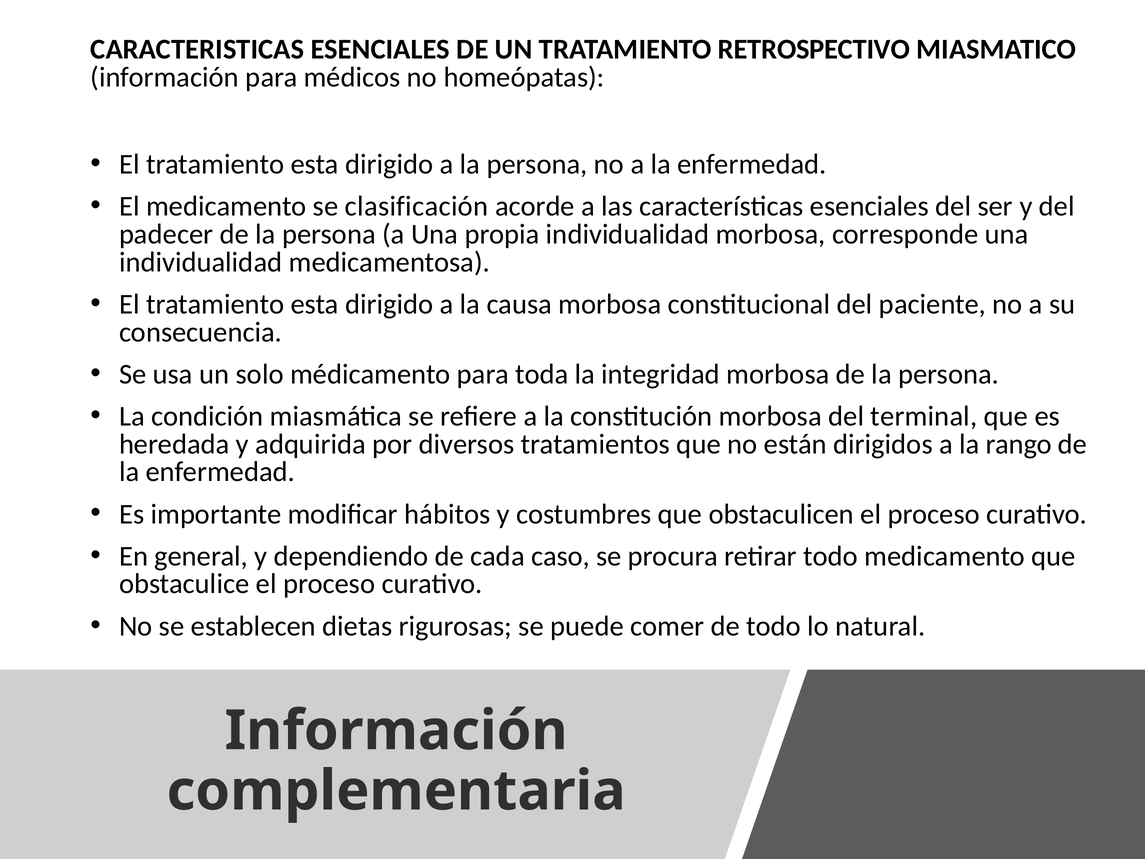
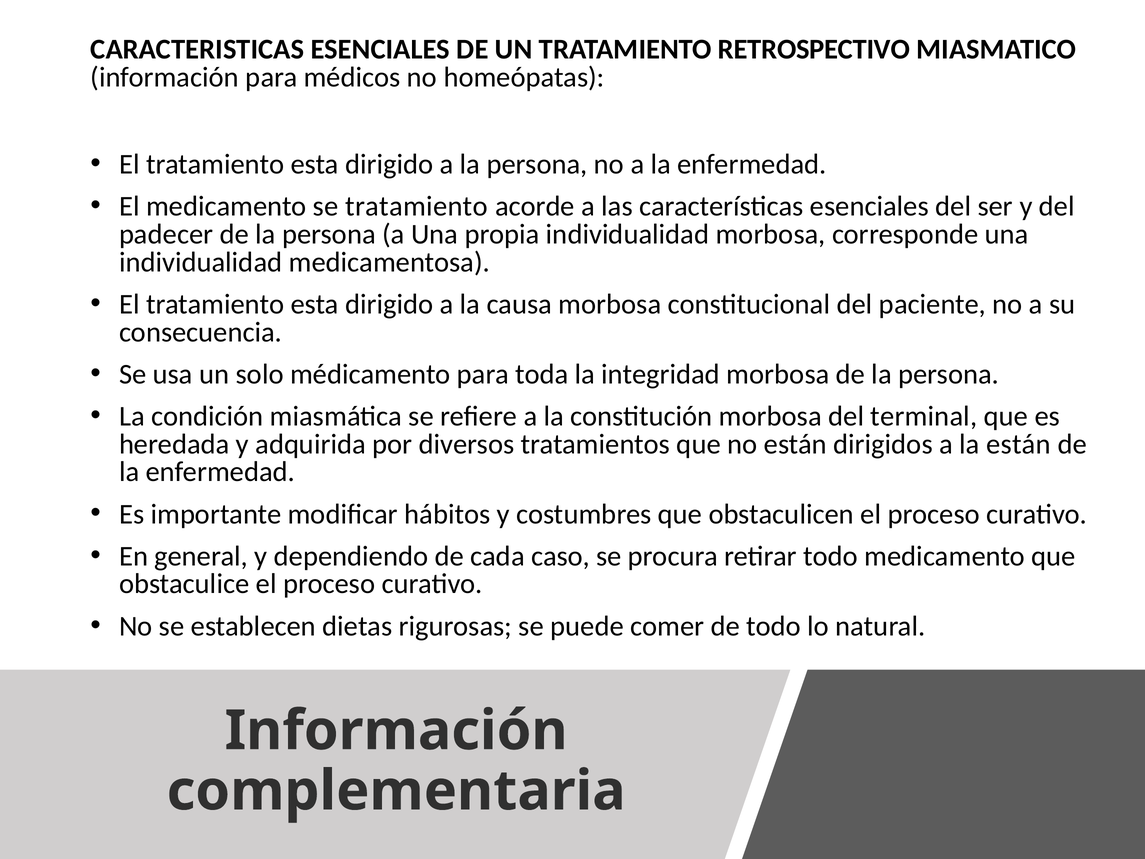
se clasificación: clasificación -> tratamiento
la rango: rango -> están
